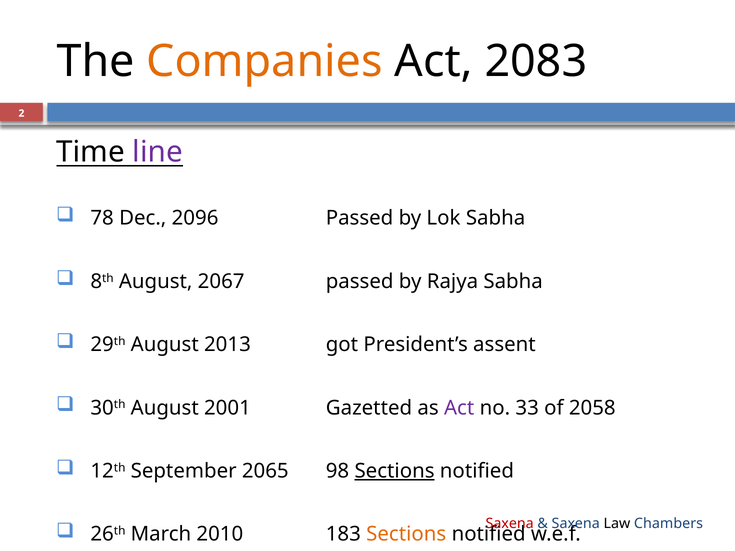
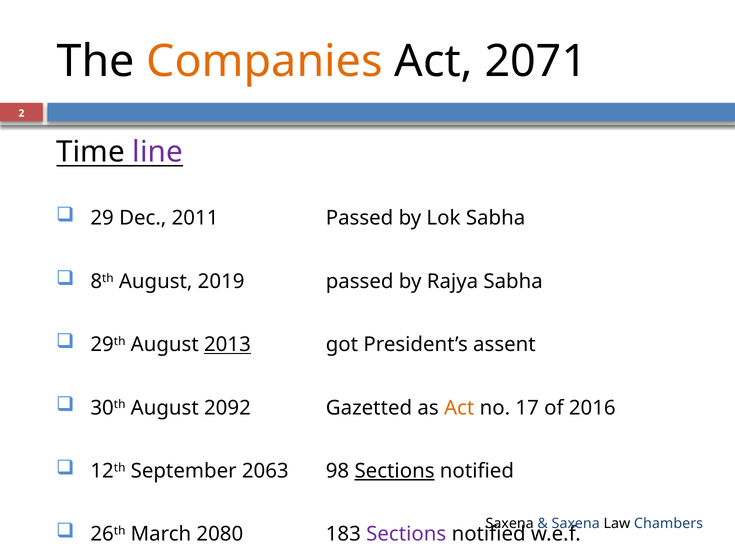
2083: 2083 -> 2071
78: 78 -> 29
2096: 2096 -> 2011
2067: 2067 -> 2019
2013 underline: none -> present
2001: 2001 -> 2092
Act at (459, 408) colour: purple -> orange
33: 33 -> 17
2058: 2058 -> 2016
2065: 2065 -> 2063
Saxena at (510, 524) colour: red -> black
2010: 2010 -> 2080
Sections at (406, 534) colour: orange -> purple
